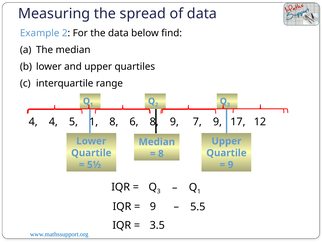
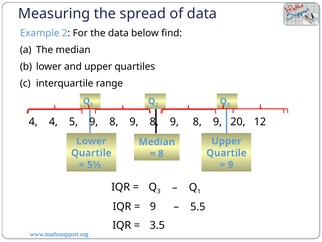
5 1: 1 -> 9
6 at (134, 122): 6 -> 9
7 at (197, 122): 7 -> 8
17: 17 -> 20
